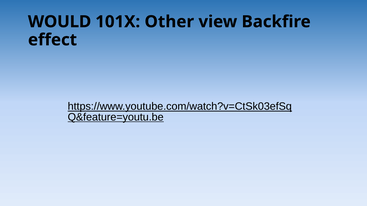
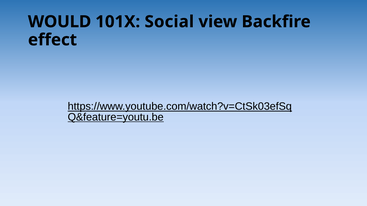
Other: Other -> Social
